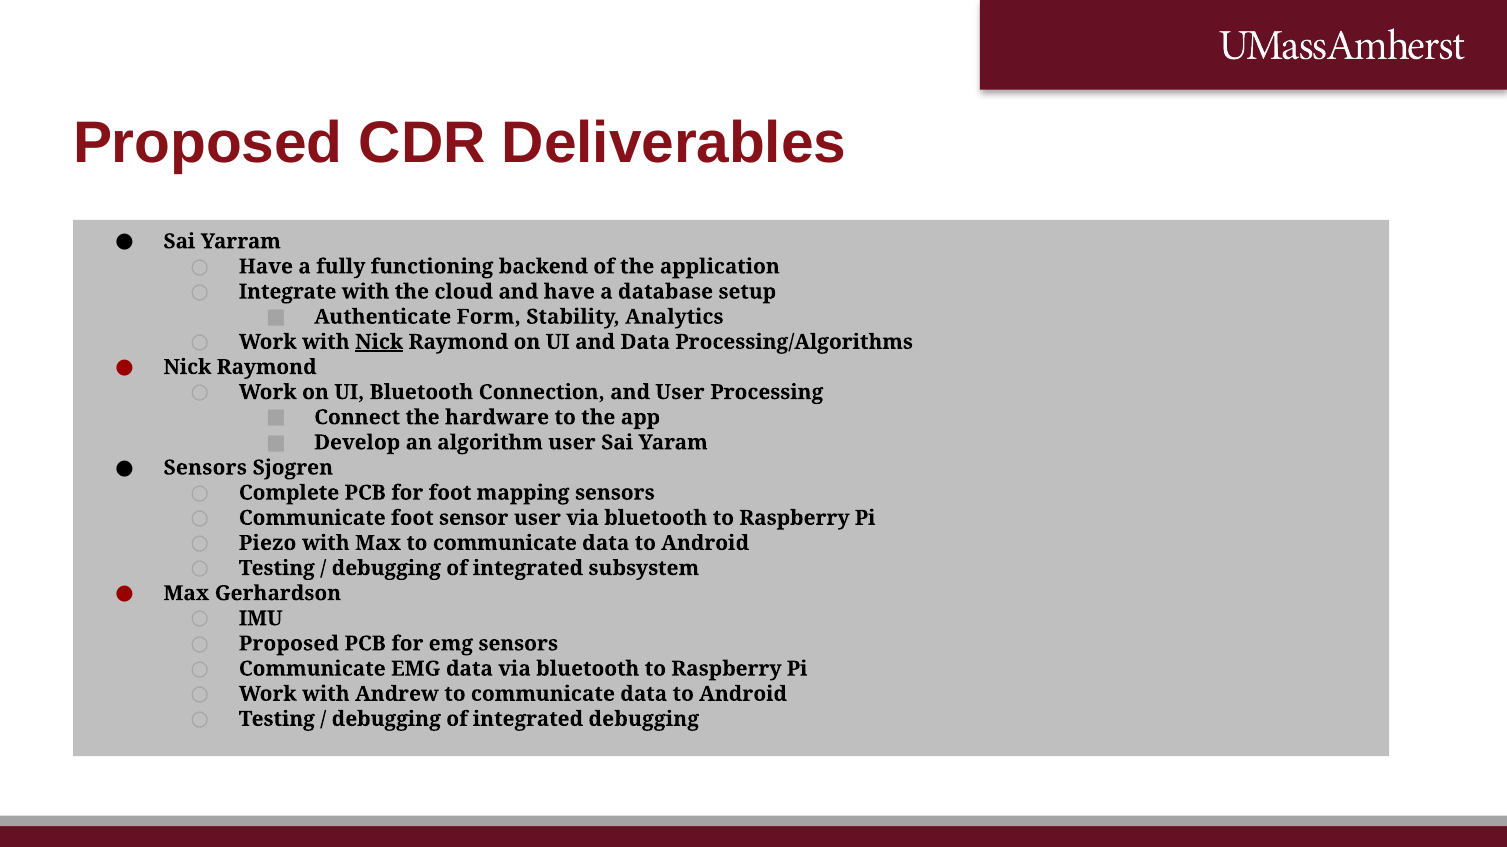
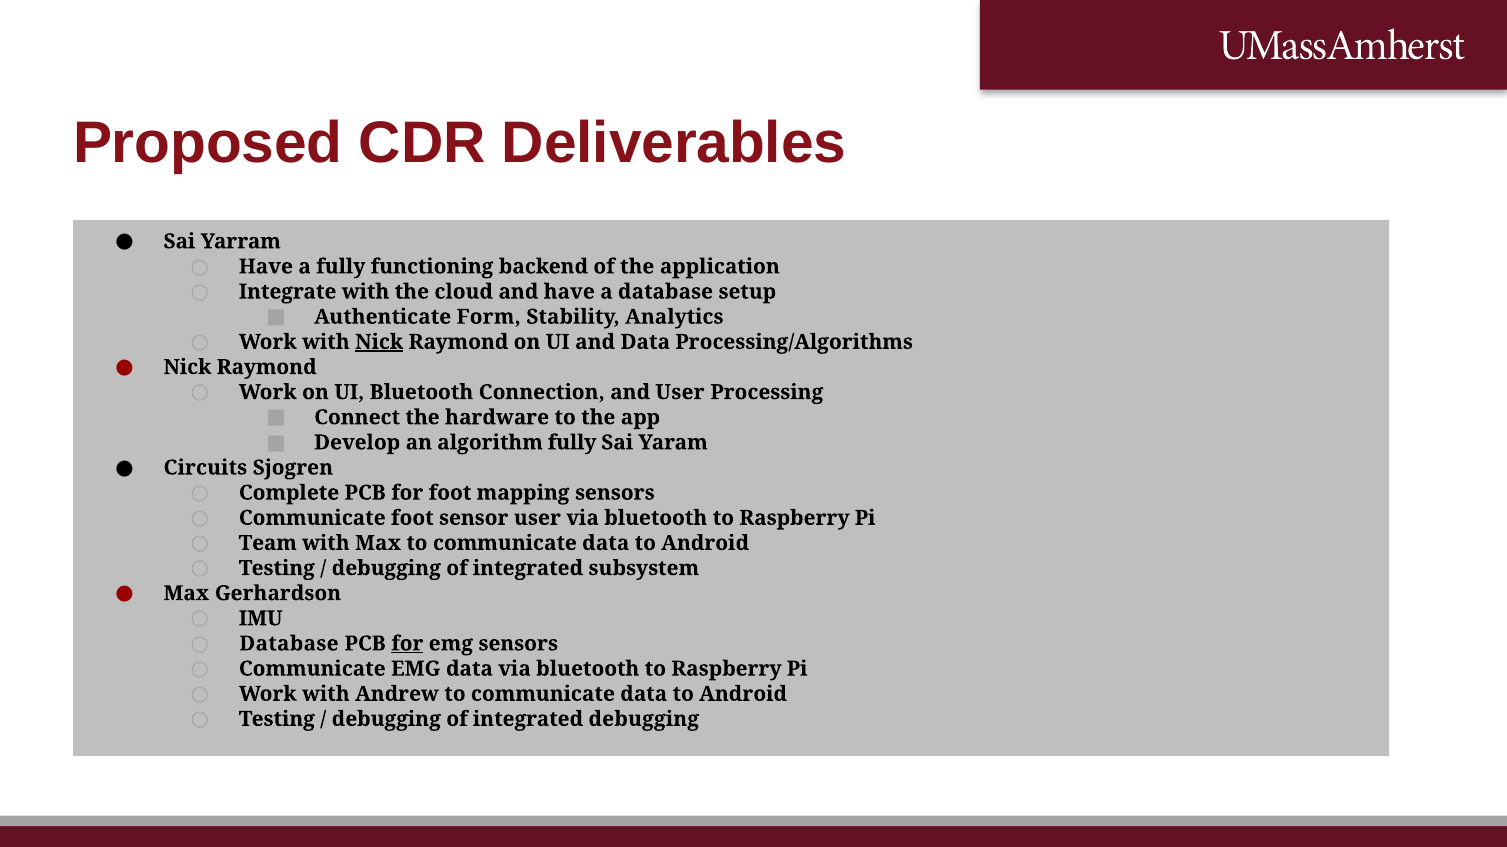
algorithm user: user -> fully
Sensors at (205, 468): Sensors -> Circuits
Piezo: Piezo -> Team
Proposed at (289, 644): Proposed -> Database
for at (407, 644) underline: none -> present
